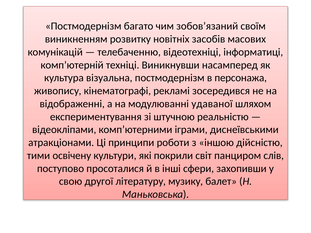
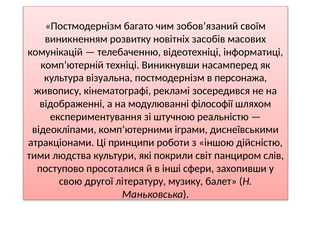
удаваної: удаваної -> філософії
освічену: освічену -> людства
